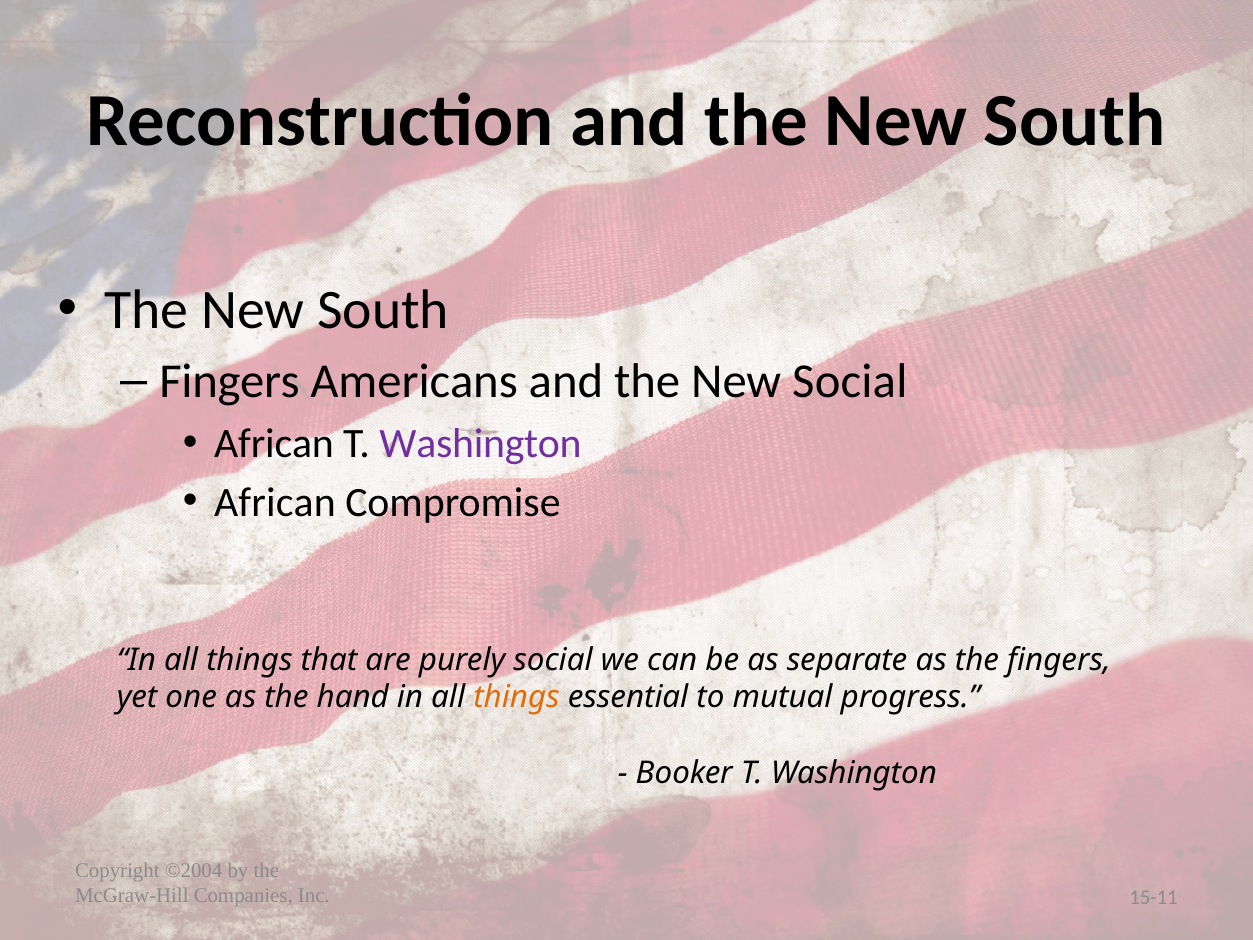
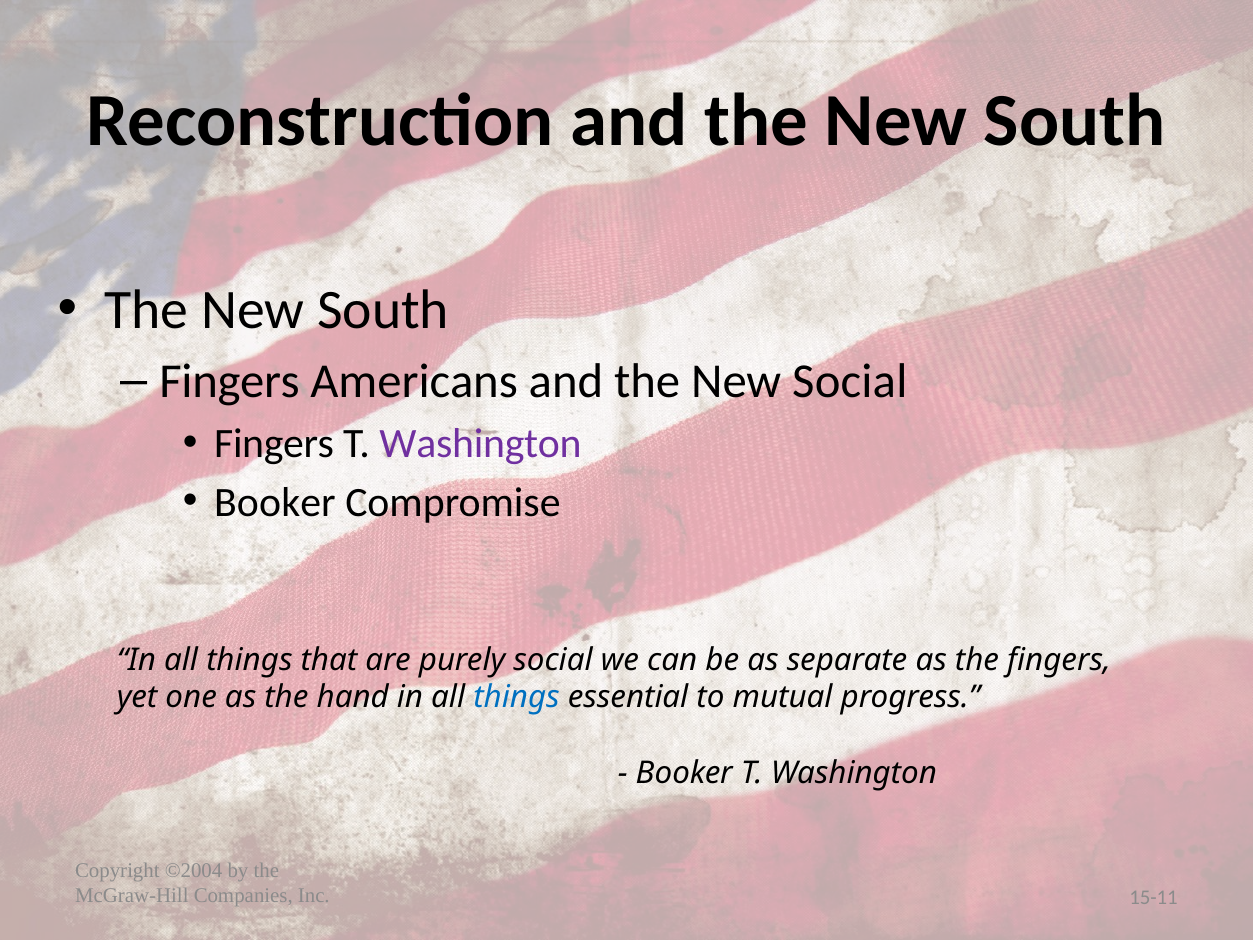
African at (274, 444): African -> Fingers
African at (275, 502): African -> Booker
things at (517, 697) colour: orange -> blue
